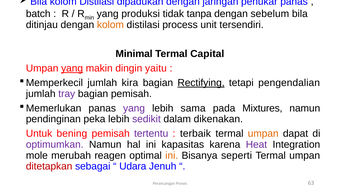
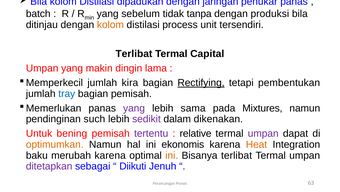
produksi: produksi -> sebelum
sebelum: sebelum -> produksi
Minimal at (134, 54): Minimal -> Terlibat
yang at (72, 68) underline: present -> none
yaitu: yaitu -> lama
pengendalian: pengendalian -> pembentukan
tray colour: purple -> blue
peka: peka -> such
terbaik: terbaik -> relative
umpan at (263, 133) colour: orange -> purple
optimumkan colour: purple -> orange
kapasitas: kapasitas -> ekonomis
Heat colour: purple -> orange
mole: mole -> baku
merubah reagen: reagen -> karena
Bisanya seperti: seperti -> terlibat
ditetapkan colour: red -> purple
Udara: Udara -> Diikuti
